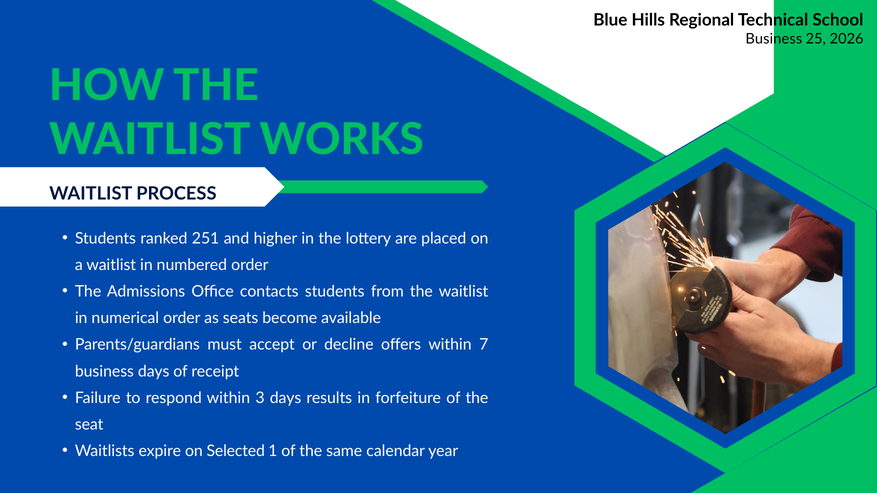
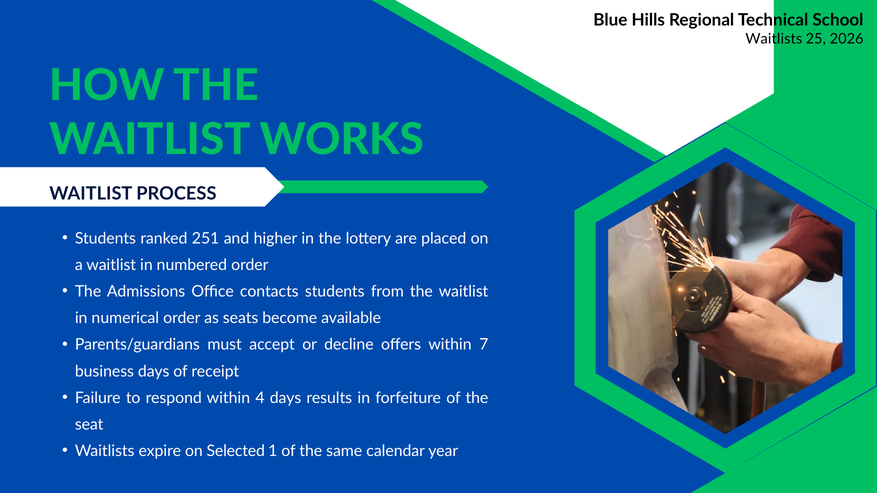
Business at (774, 39): Business -> Waitlists
3: 3 -> 4
